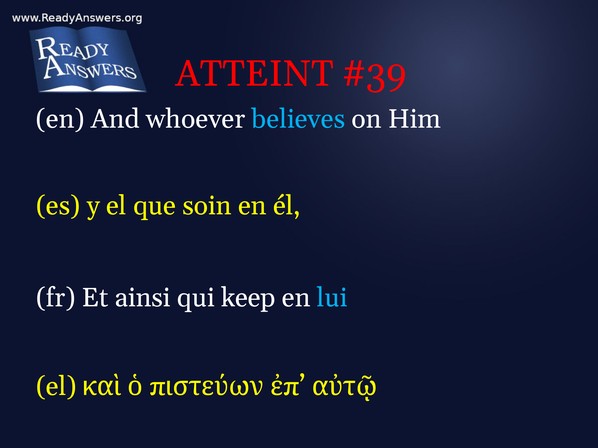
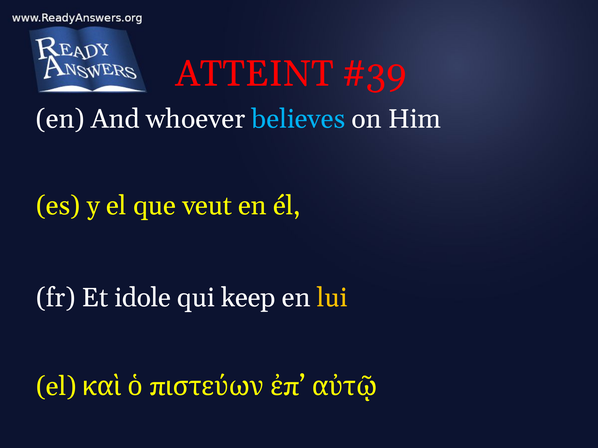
soin: soin -> veut
ainsi: ainsi -> idole
lui colour: light blue -> yellow
